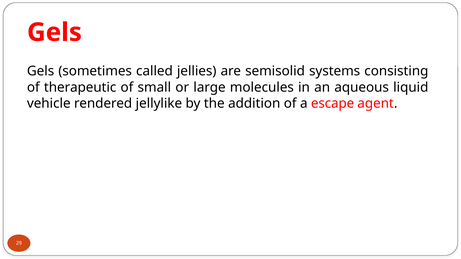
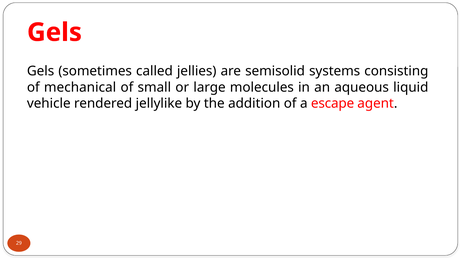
therapeutic: therapeutic -> mechanical
